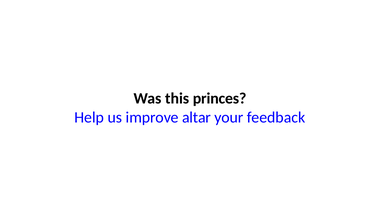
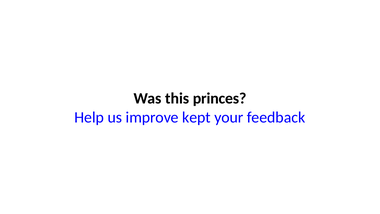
altar: altar -> kept
